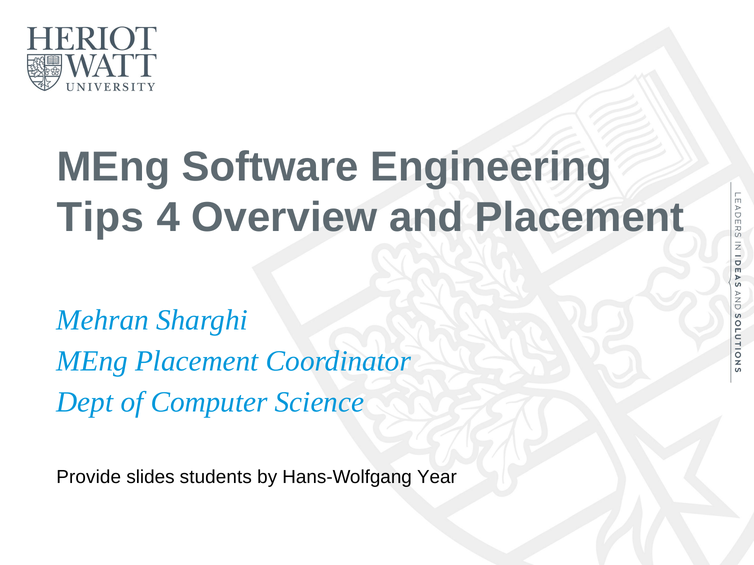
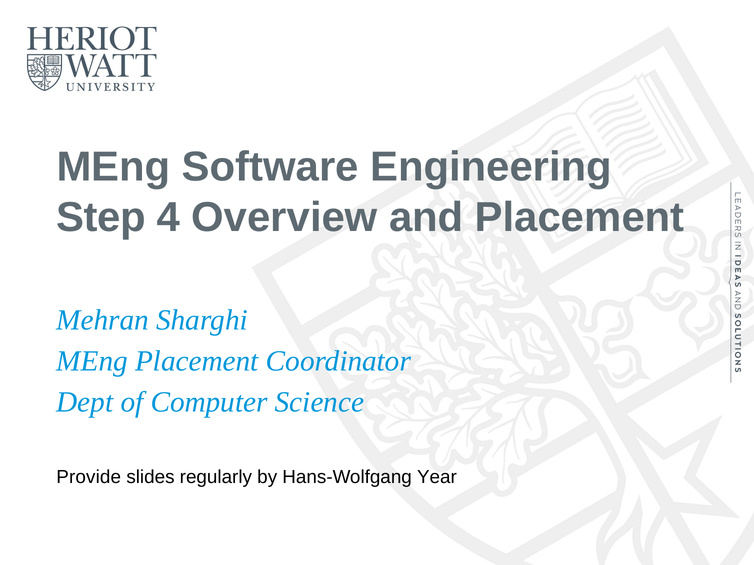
Tips: Tips -> Step
students: students -> regularly
